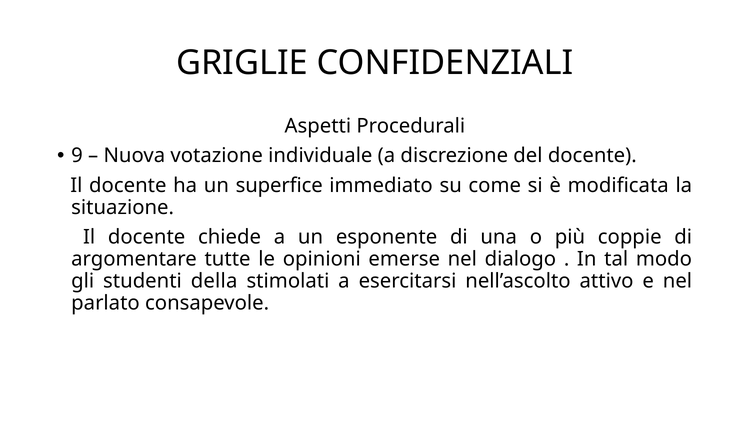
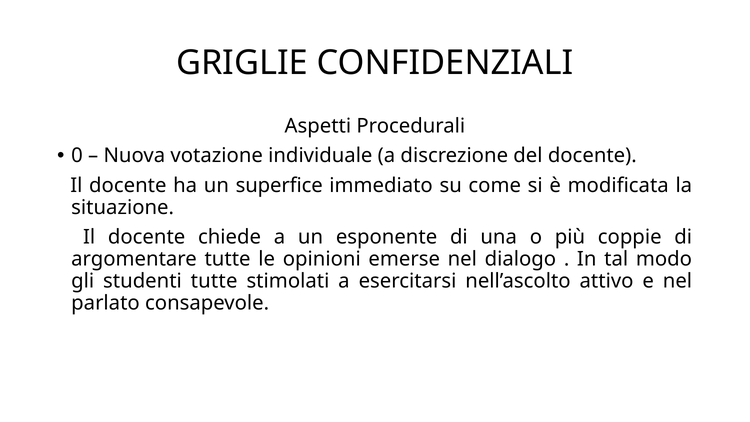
9: 9 -> 0
studenti della: della -> tutte
